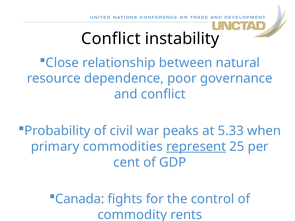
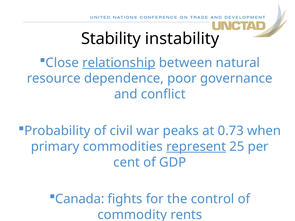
Conflict at (111, 39): Conflict -> Stability
relationship underline: none -> present
5.33: 5.33 -> 0.73
